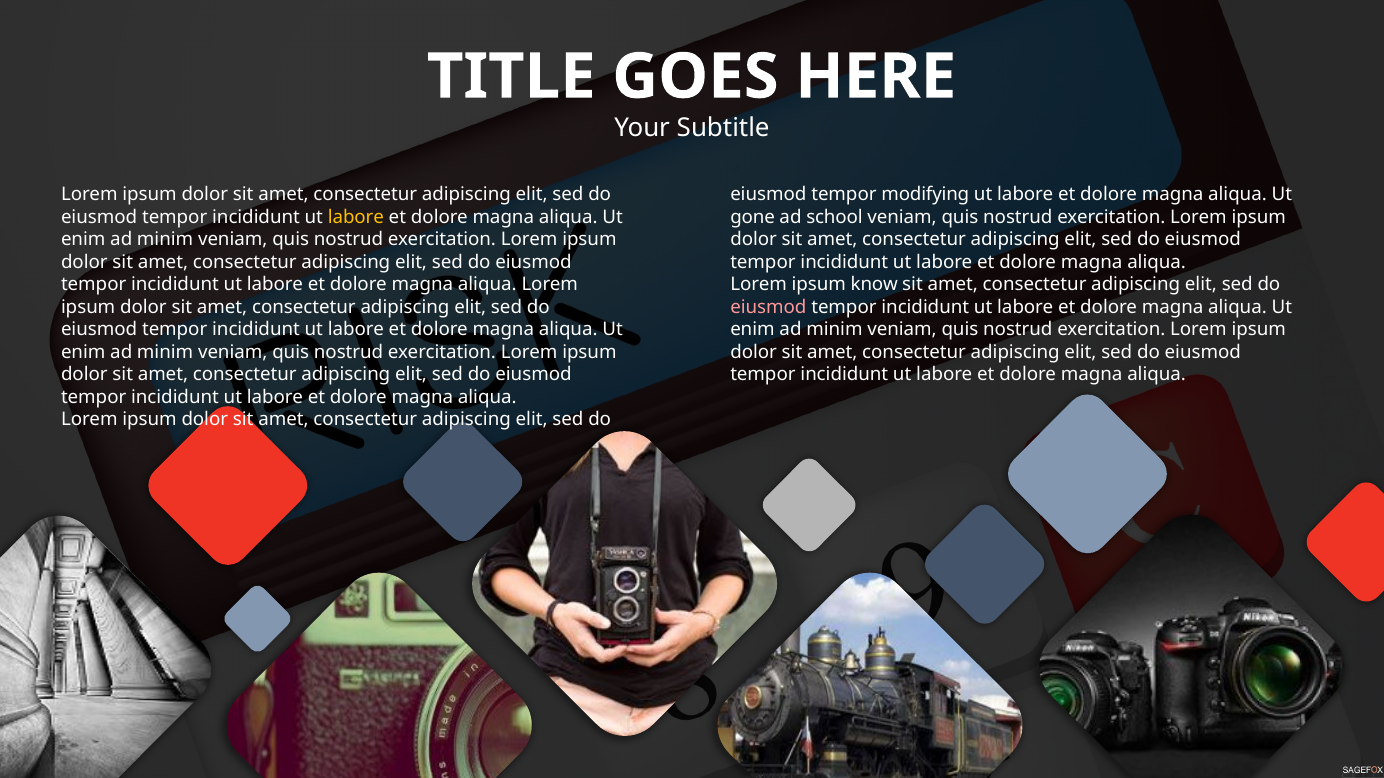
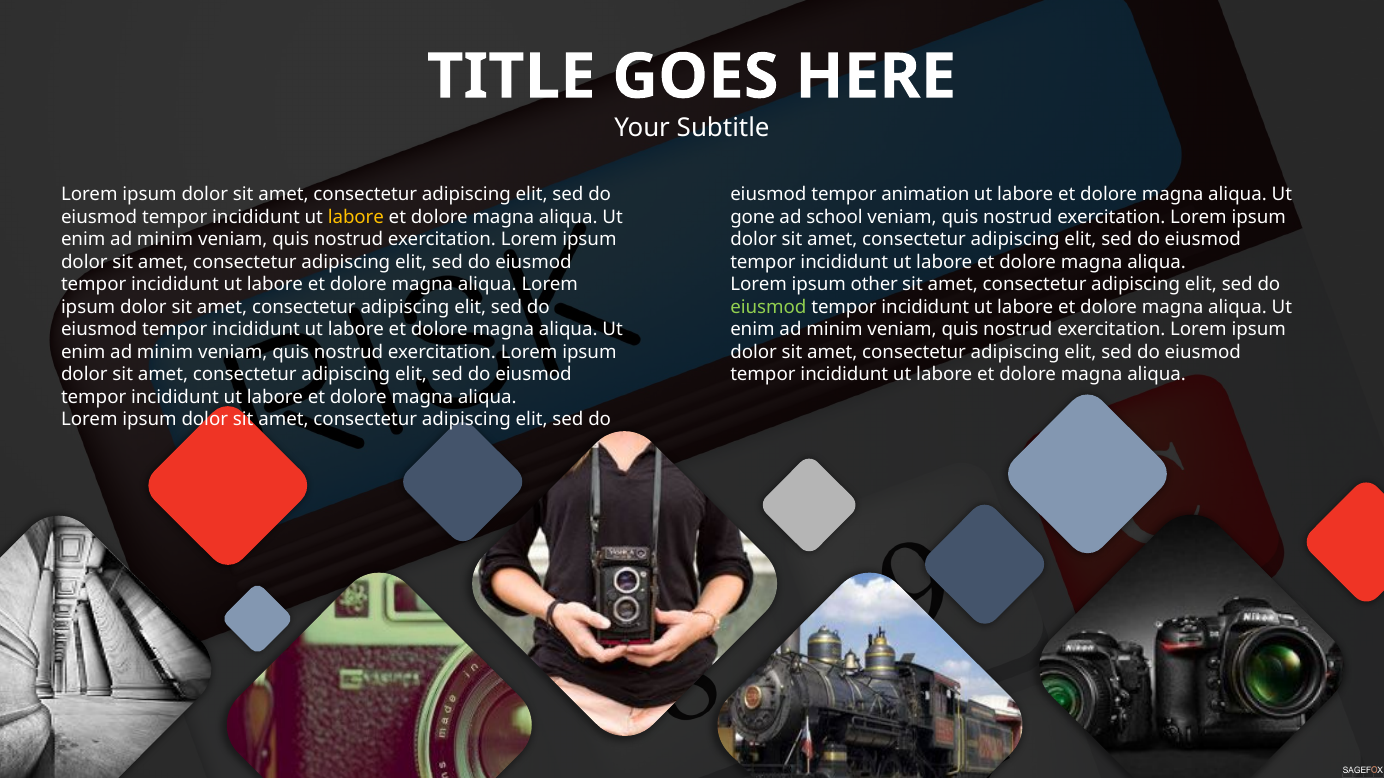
modifying: modifying -> animation
know: know -> other
eiusmod at (768, 307) colour: pink -> light green
